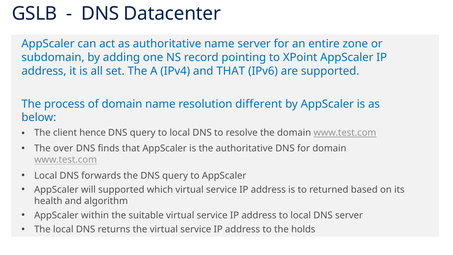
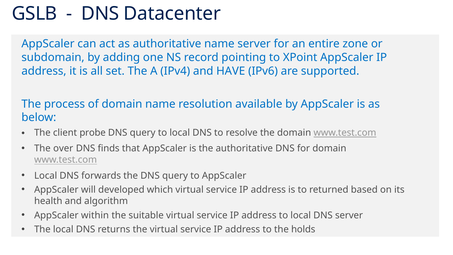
and THAT: THAT -> HAVE
different: different -> available
hence: hence -> probe
will supported: supported -> developed
